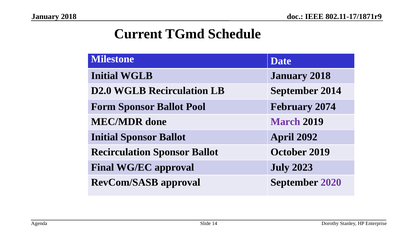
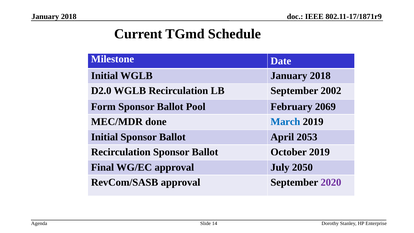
2014: 2014 -> 2002
2074: 2074 -> 2069
March colour: purple -> blue
2092: 2092 -> 2053
2023: 2023 -> 2050
